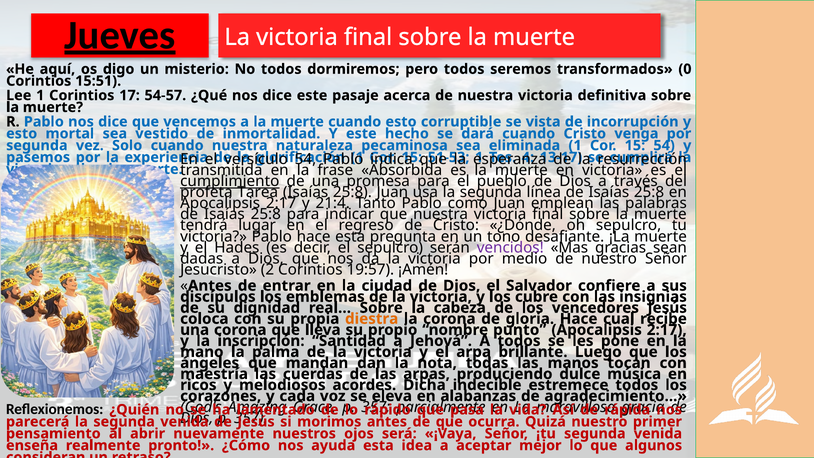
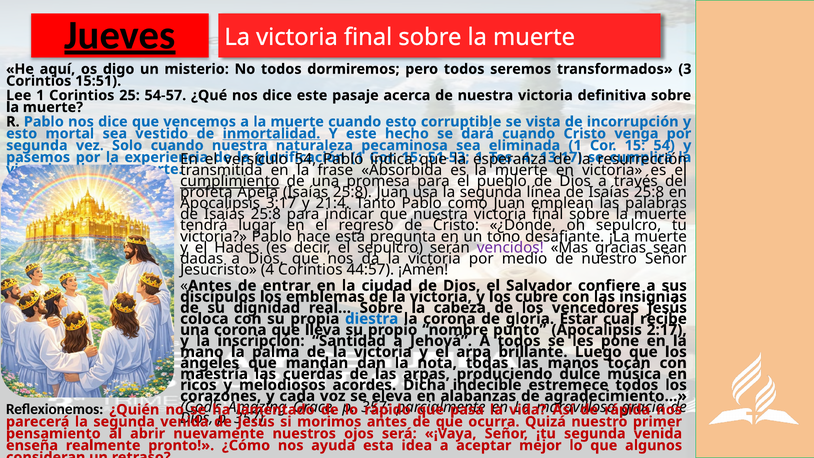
0: 0 -> 3
17: 17 -> 25
inmortalidad underline: none -> present
Tarea: Tarea -> Apela
2:17 at (281, 203): 2:17 -> 3:17
Jesucristo 2: 2 -> 4
19:57: 19:57 -> 44:57
diestra colour: orange -> blue
gloria Hace: Hace -> Estar
